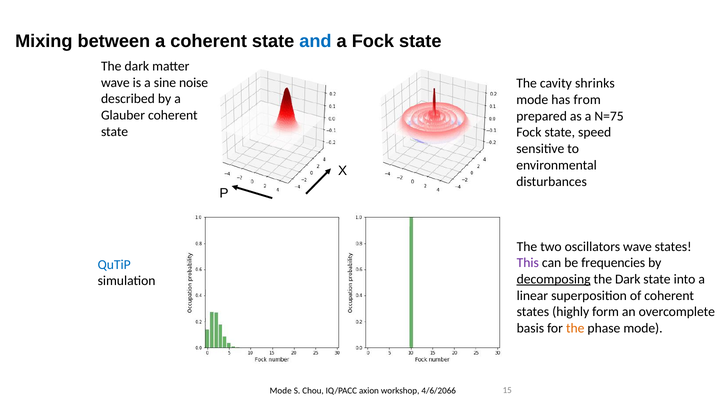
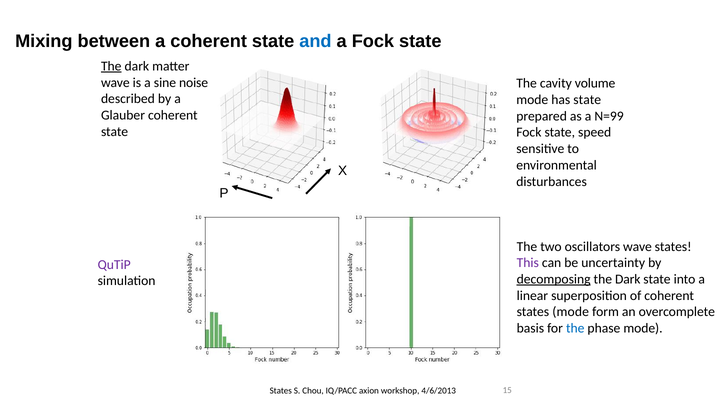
The at (111, 66) underline: none -> present
shrinks: shrinks -> volume
has from: from -> state
N=75: N=75 -> N=99
frequencies: frequencies -> uncertainty
QuTiP colour: blue -> purple
states highly: highly -> mode
the at (575, 328) colour: orange -> blue
Mode at (281, 390): Mode -> States
4/6/2066: 4/6/2066 -> 4/6/2013
